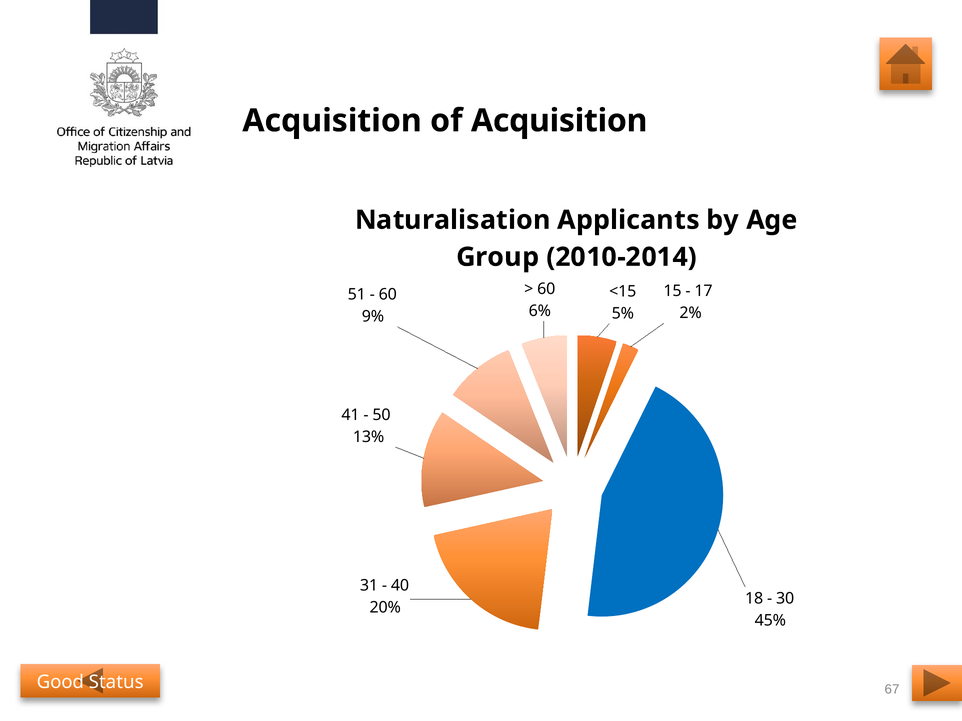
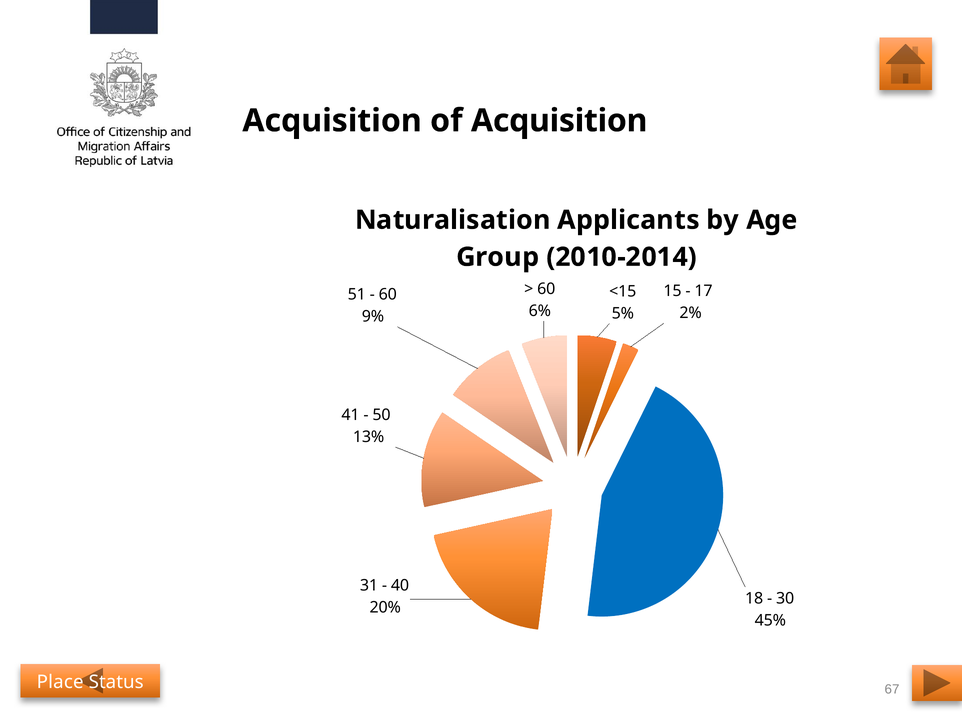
Good: Good -> Place
